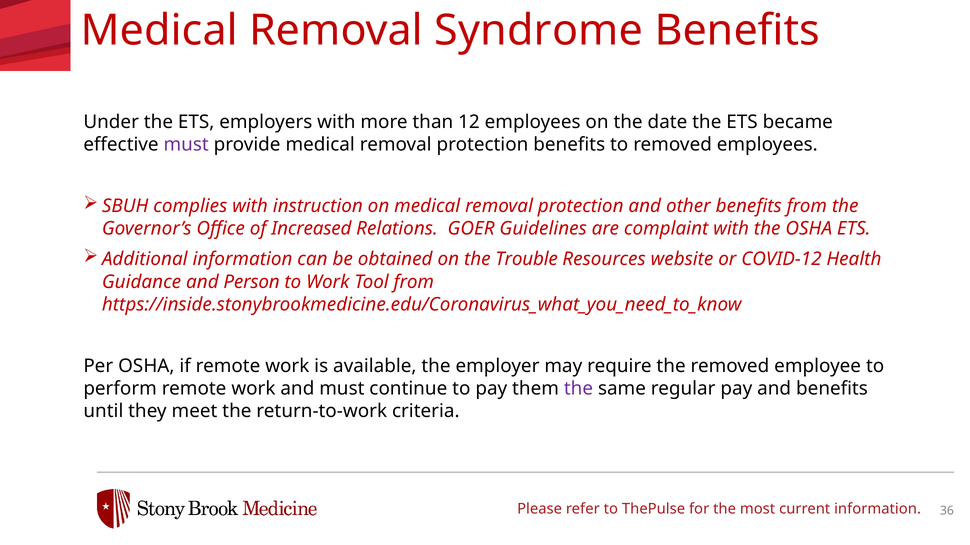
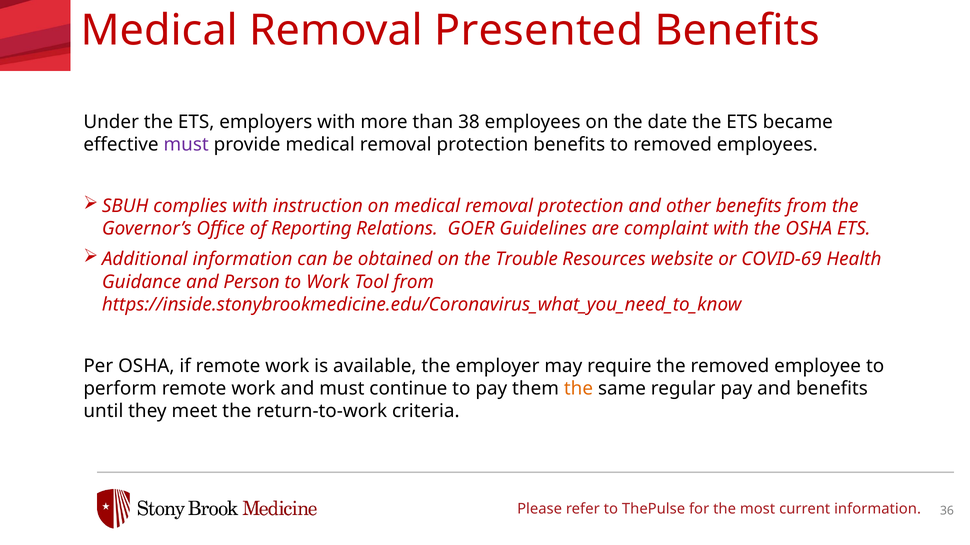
Syndrome: Syndrome -> Presented
12: 12 -> 38
Increased: Increased -> Reporting
COVID-12: COVID-12 -> COVID-69
the at (578, 389) colour: purple -> orange
